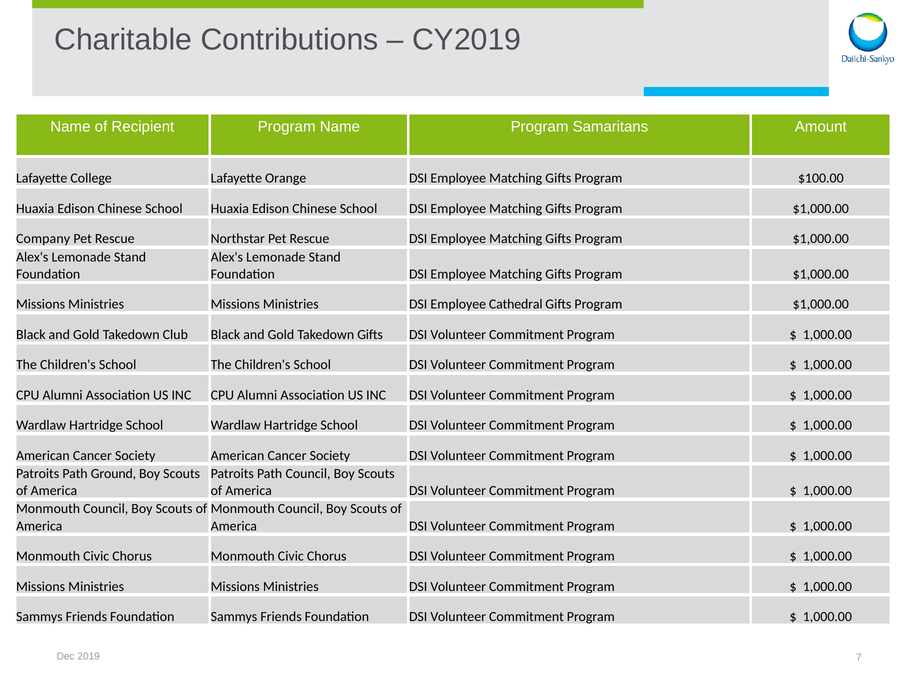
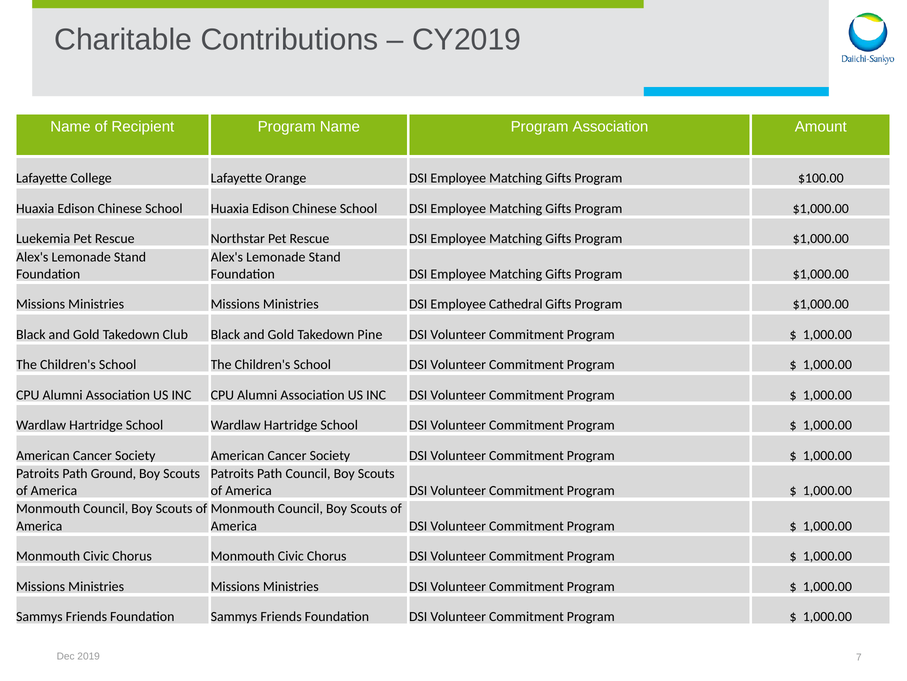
Program Samaritans: Samaritans -> Association
Company: Company -> Luekemia
Takedown Gifts: Gifts -> Pine
